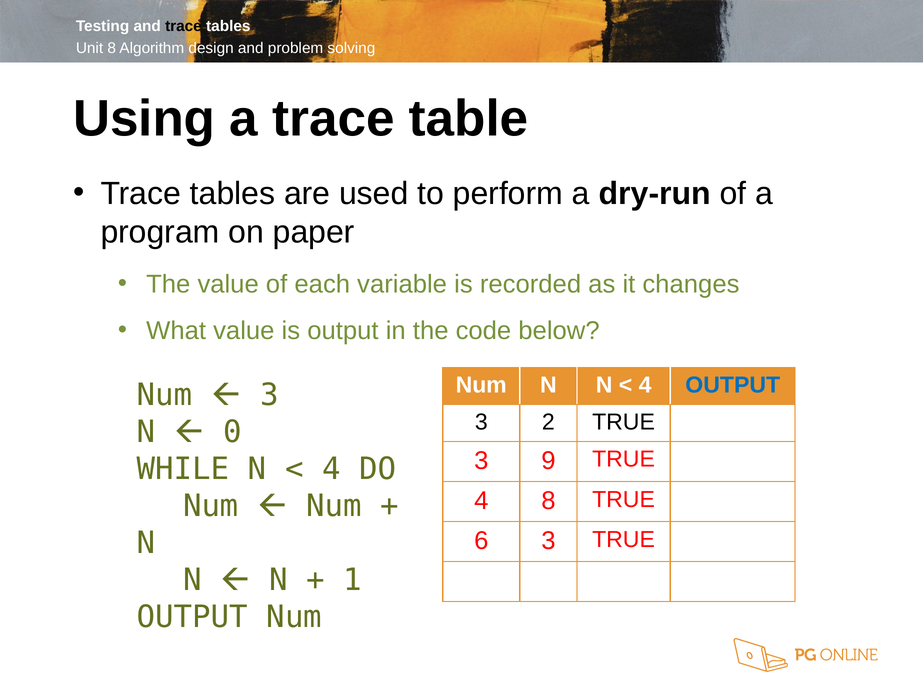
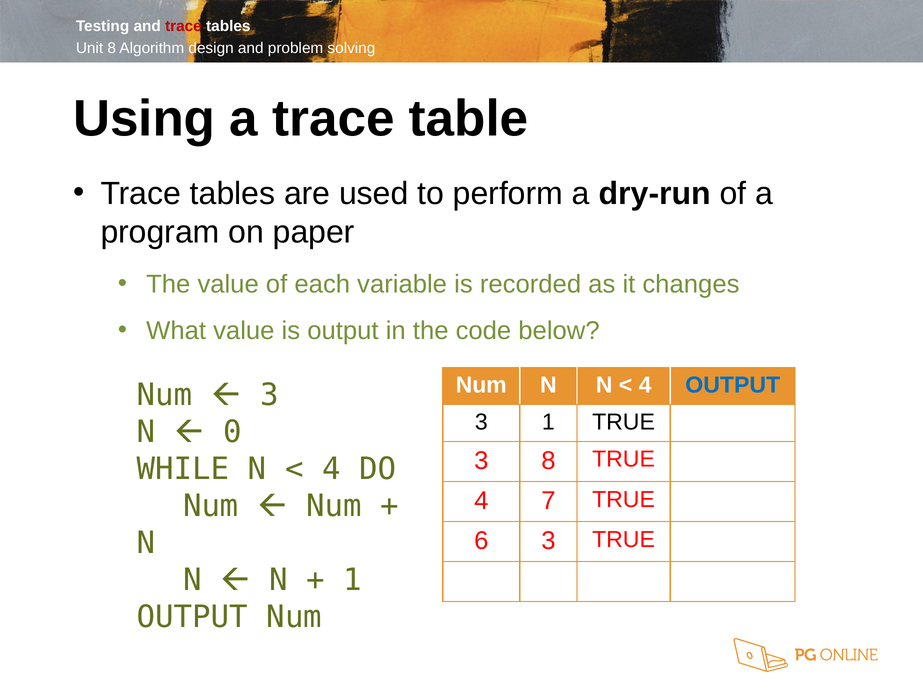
trace at (183, 26) colour: black -> red
3 2: 2 -> 1
3 9: 9 -> 8
4 8: 8 -> 7
